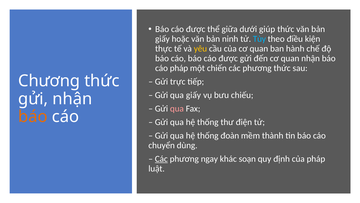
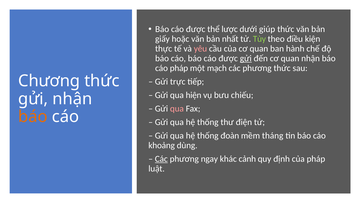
giữa: giữa -> lược
ninh: ninh -> nhất
Tùy colour: light blue -> light green
yêu colour: yellow -> pink
gửi at (246, 58) underline: none -> present
chiến: chiến -> mạch
qua giấy: giấy -> hiện
thành: thành -> tháng
chuyển: chuyển -> khoảng
soạn: soạn -> cảnh
